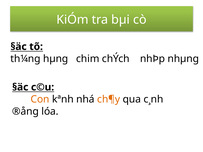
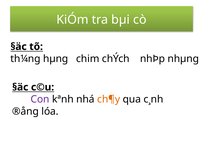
Con colour: orange -> purple
